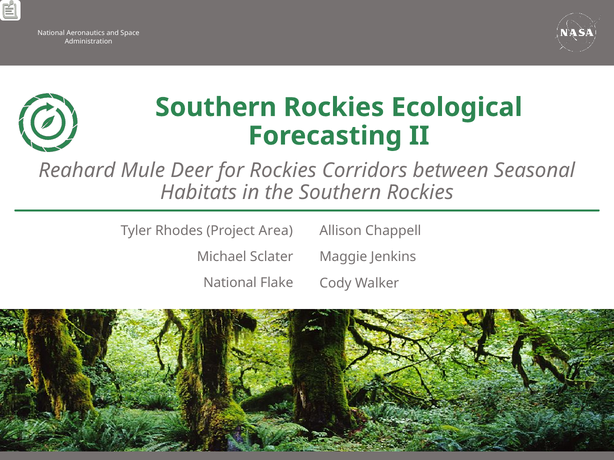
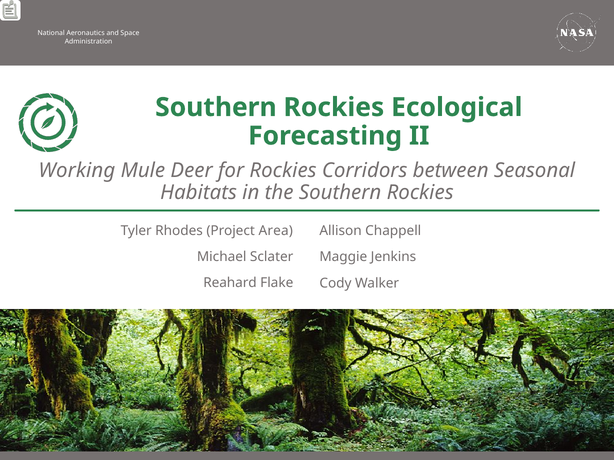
Reahard: Reahard -> Working
National at (230, 283): National -> Reahard
